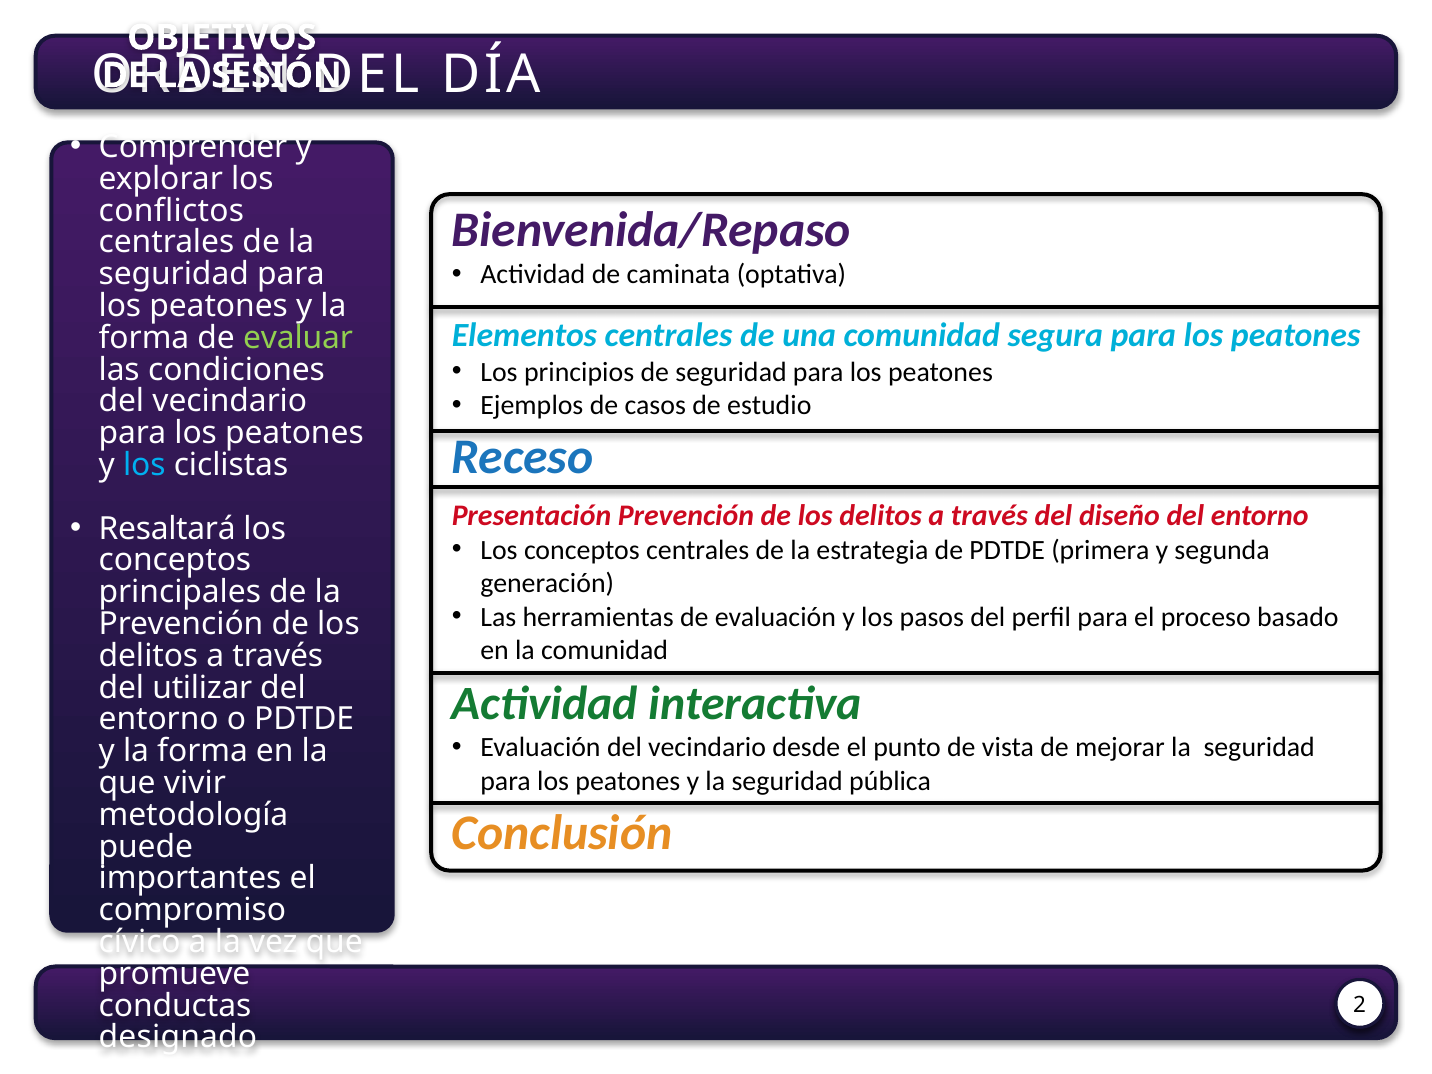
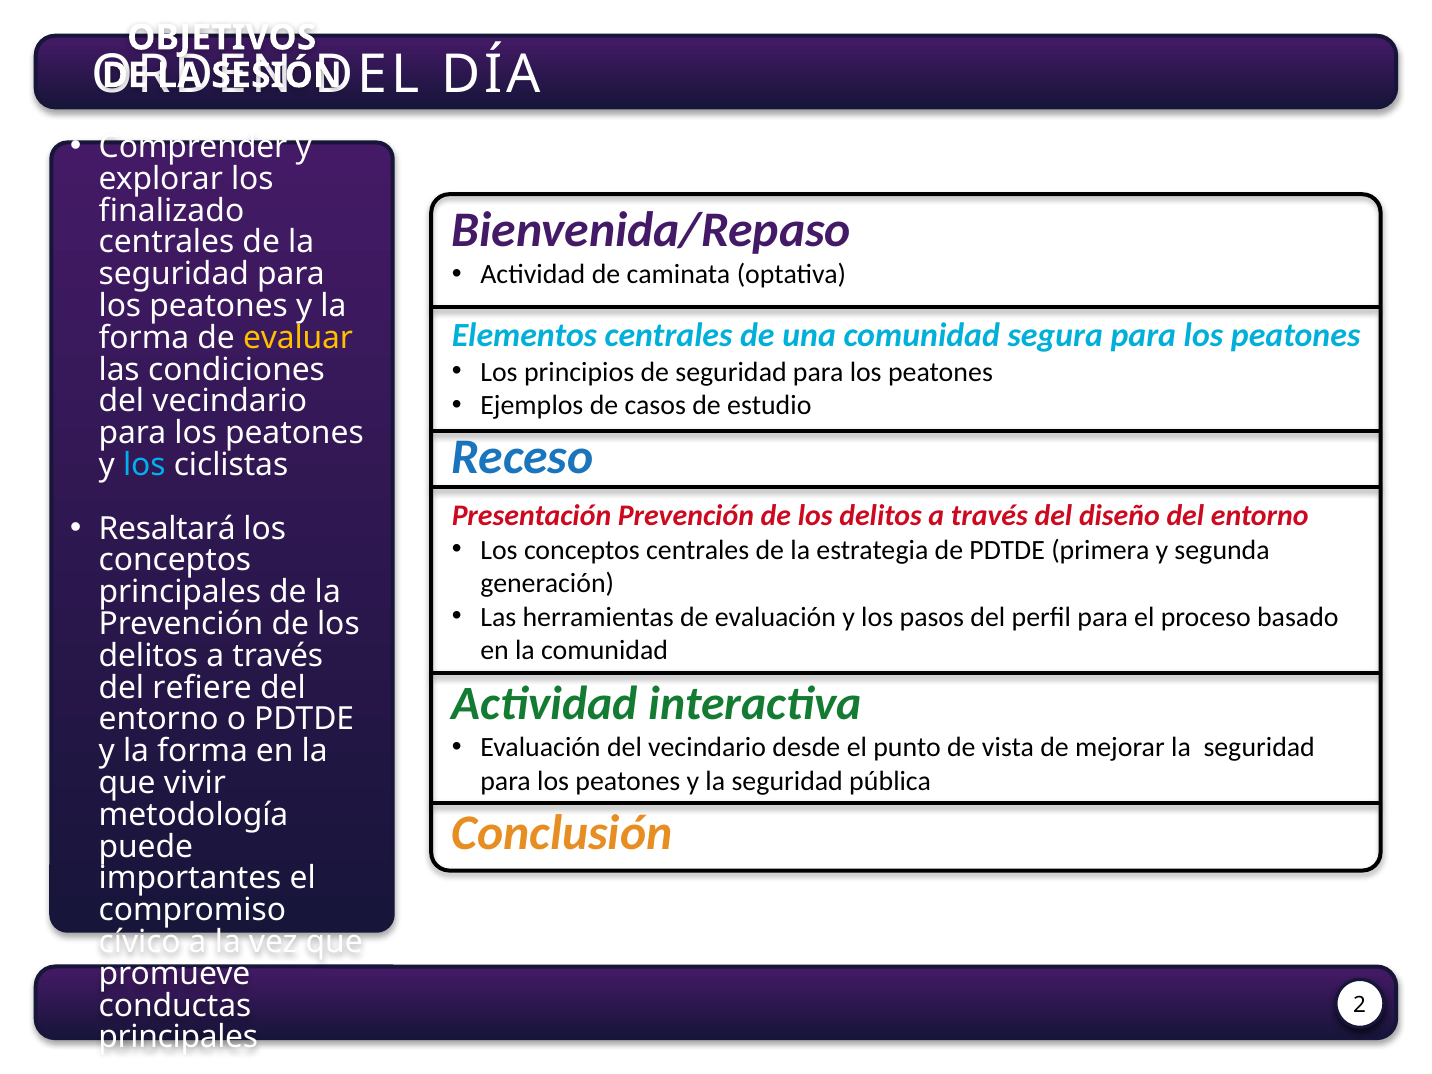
conflictos: conflictos -> finalizado
evaluar colour: light green -> yellow
utilizar: utilizar -> refiere
designado at (178, 1037): designado -> principales
